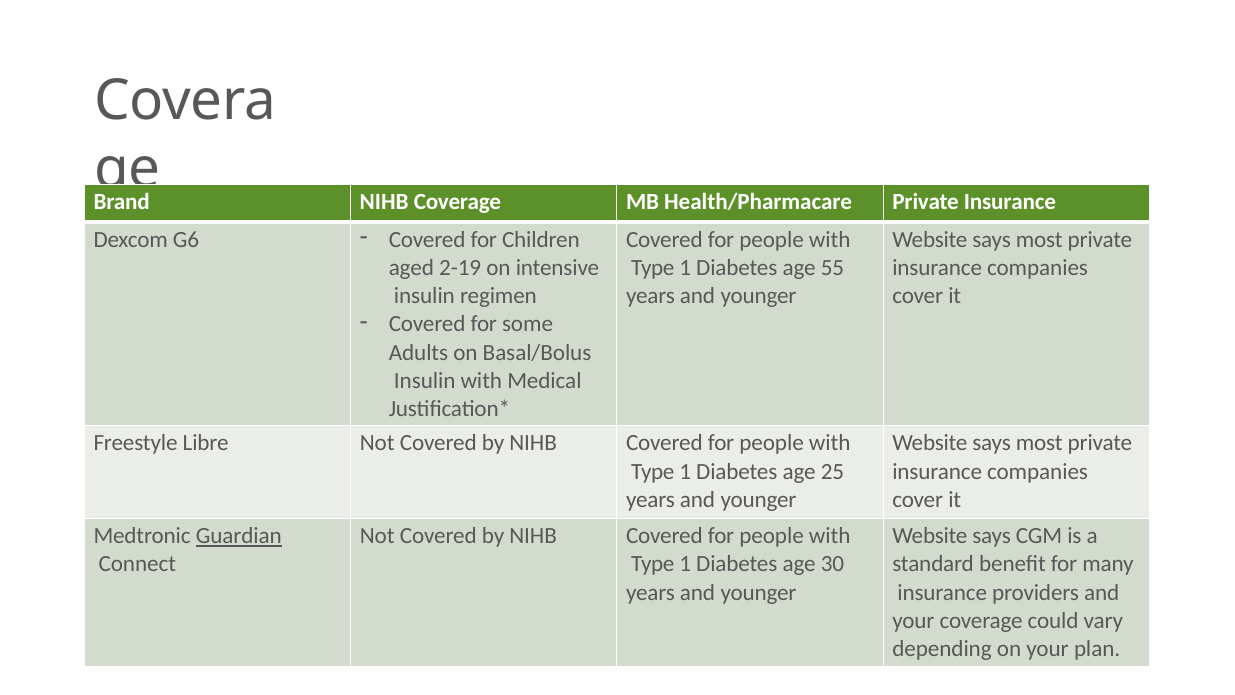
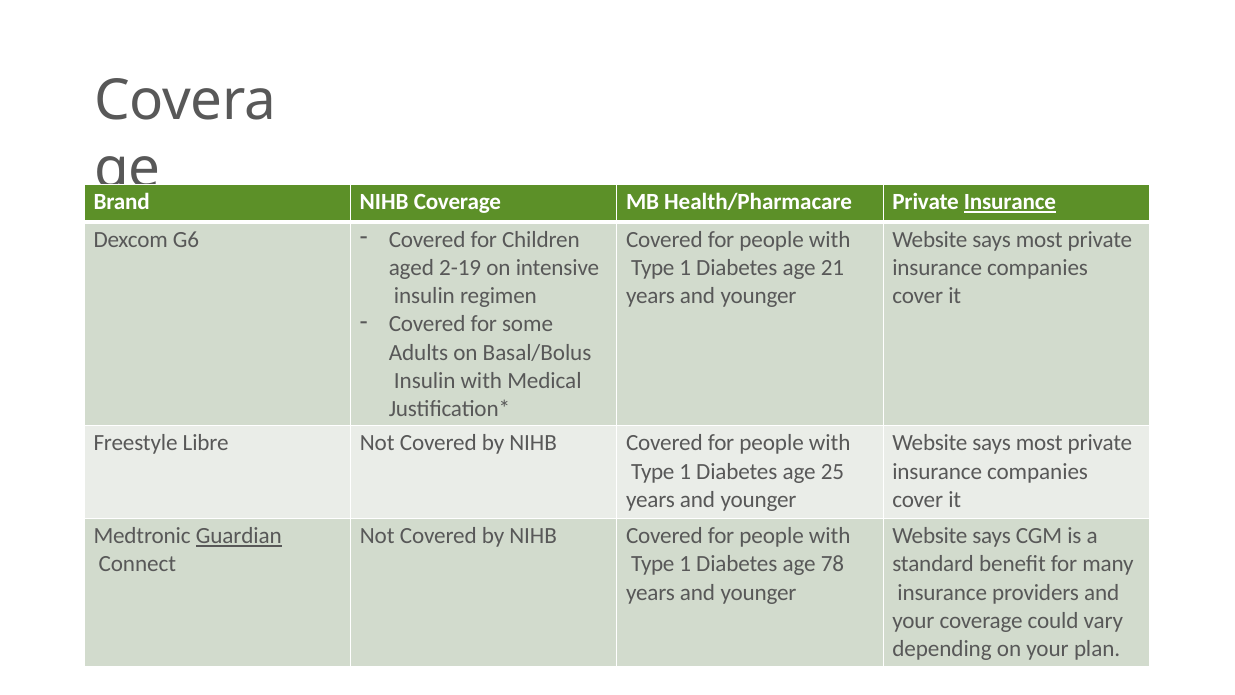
Insurance at (1010, 202) underline: none -> present
55: 55 -> 21
30: 30 -> 78
